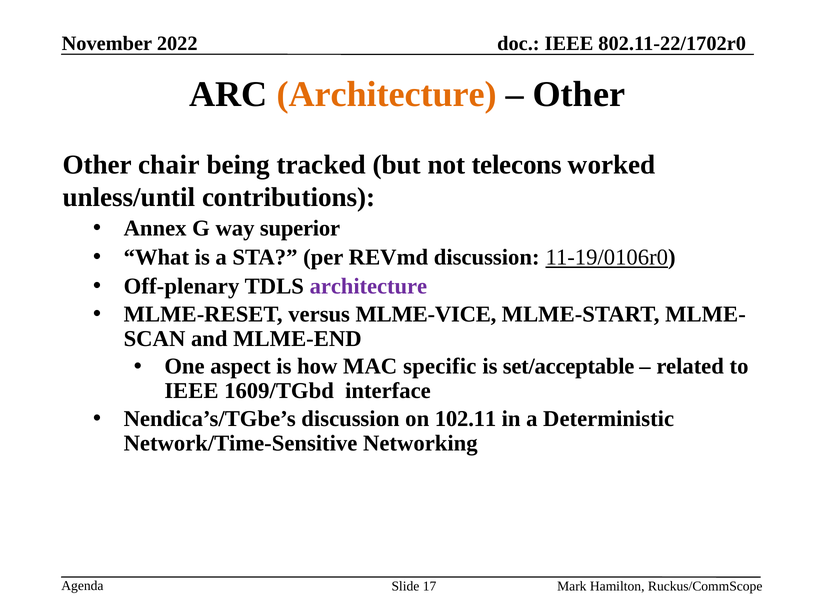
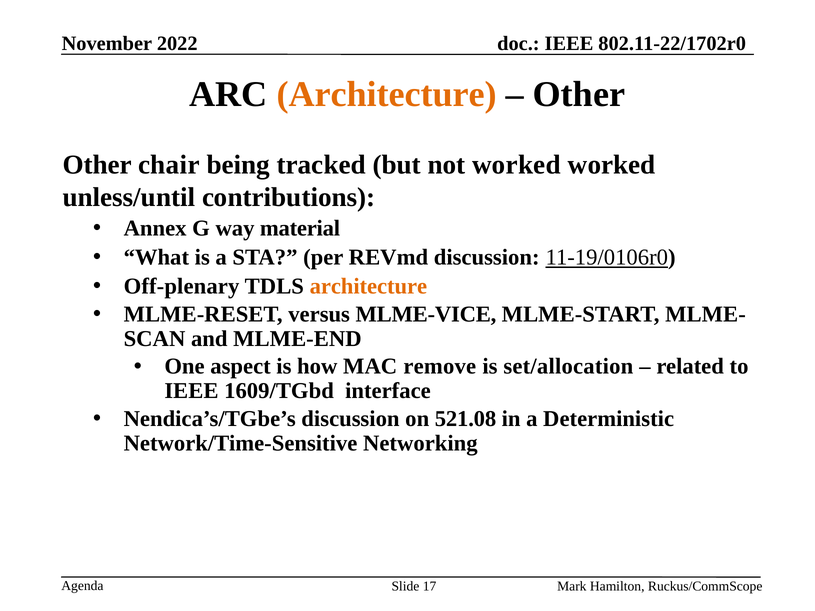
not telecons: telecons -> worked
superior: superior -> material
architecture at (368, 286) colour: purple -> orange
specific: specific -> remove
set/acceptable: set/acceptable -> set/allocation
102.11: 102.11 -> 521.08
